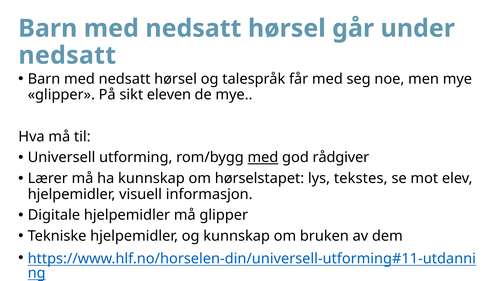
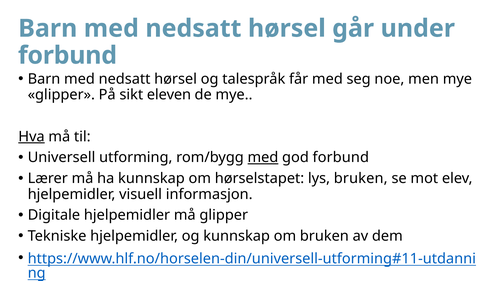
nedsatt at (67, 55): nedsatt -> forbund
Hva underline: none -> present
god rådgiver: rådgiver -> forbund
lys tekstes: tekstes -> bruken
